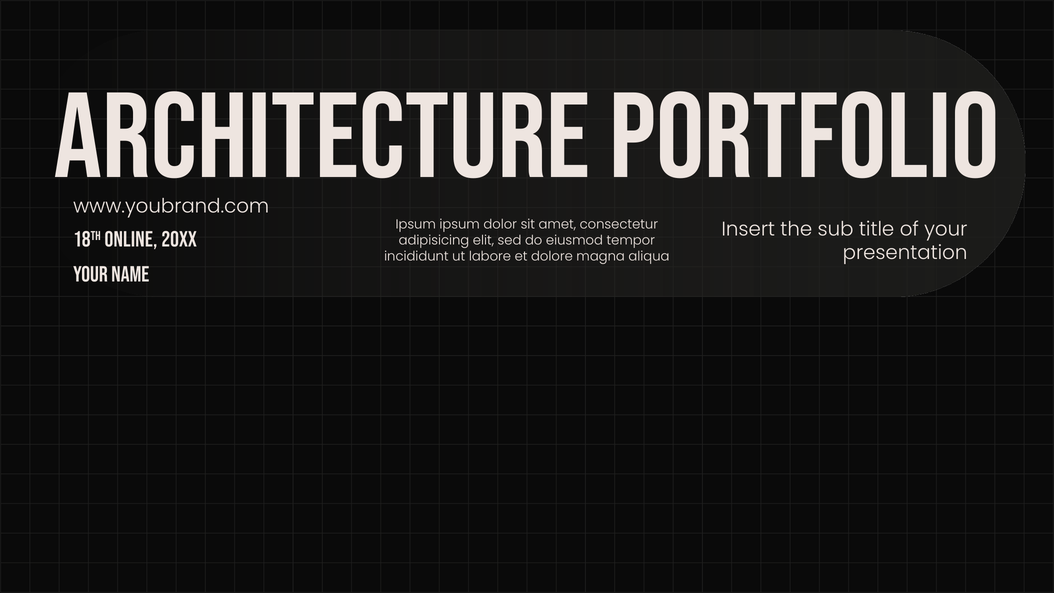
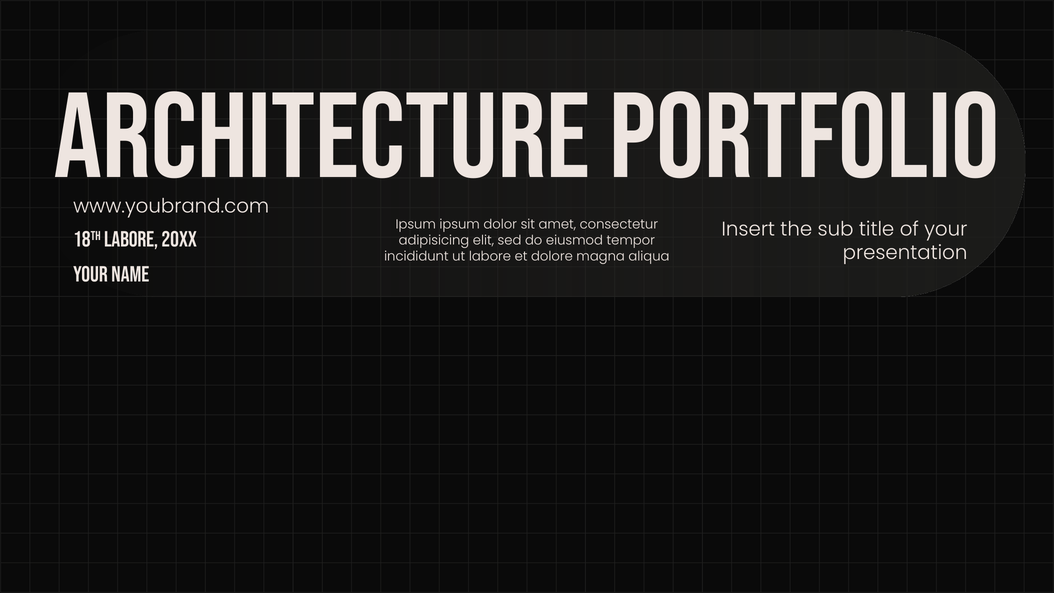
18th Online: Online -> Labore
